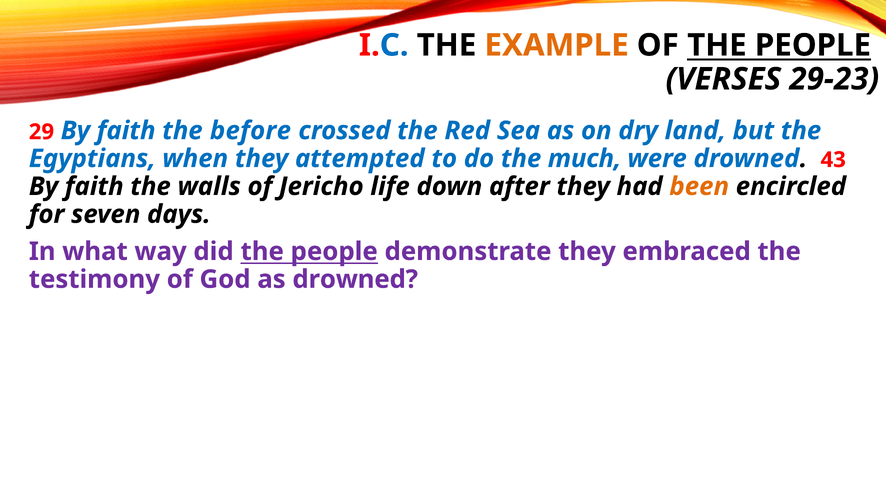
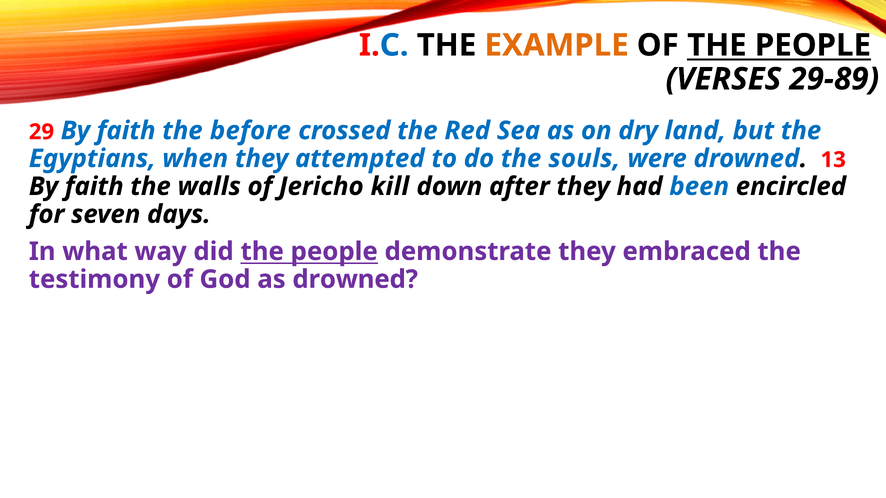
29-23: 29-23 -> 29-89
much: much -> souls
43: 43 -> 13
life: life -> kill
been colour: orange -> blue
